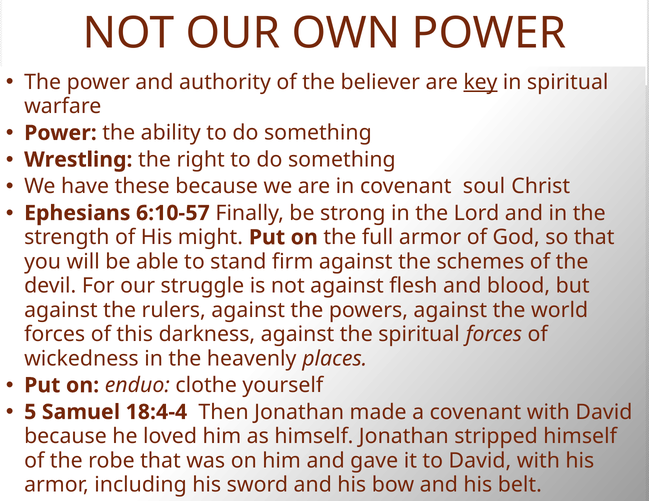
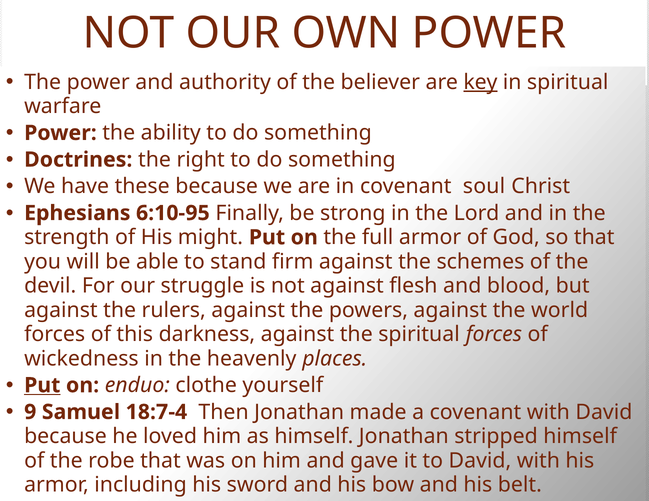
Wrestling: Wrestling -> Doctrines
6:10-57: 6:10-57 -> 6:10-95
Put at (42, 386) underline: none -> present
5: 5 -> 9
18:4-4: 18:4-4 -> 18:7-4
